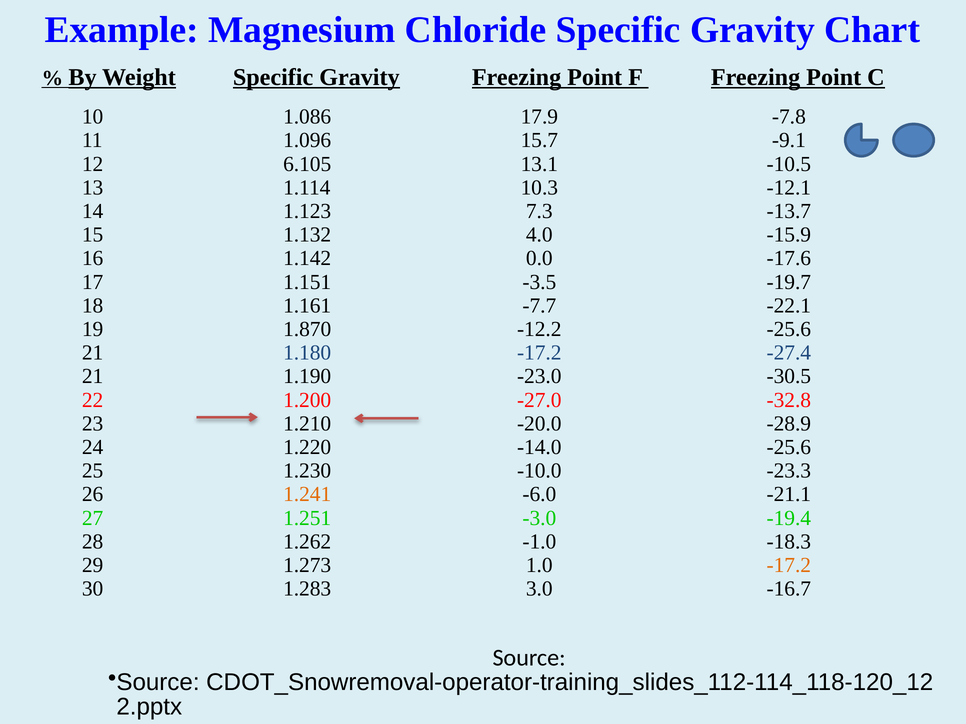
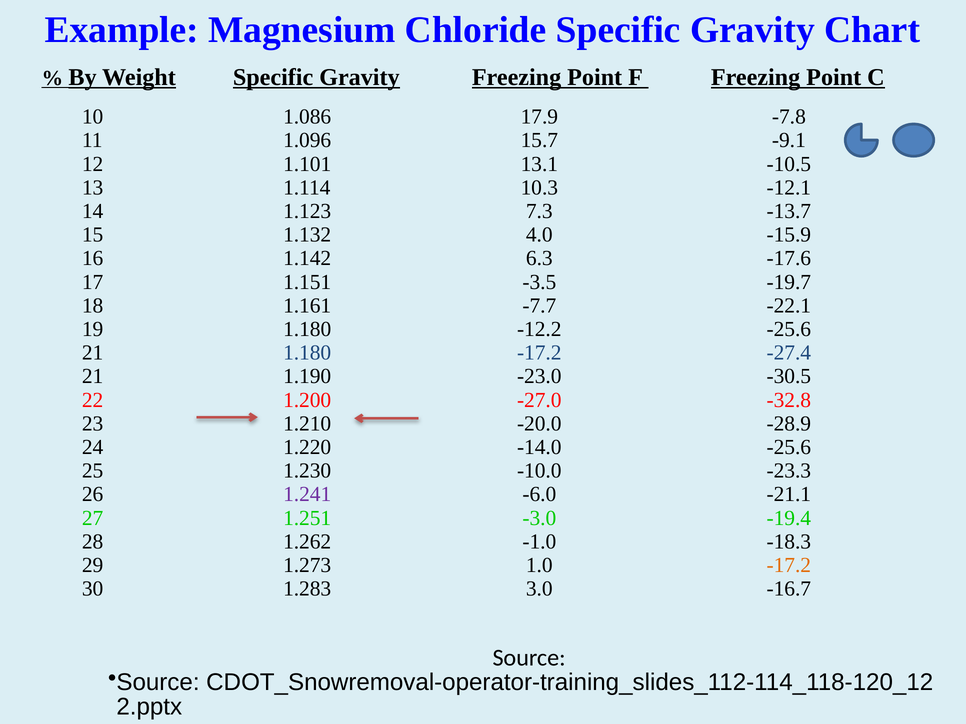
6.105: 6.105 -> 1.101
0.0: 0.0 -> 6.3
1.870 at (307, 329): 1.870 -> 1.180
1.241 colour: orange -> purple
